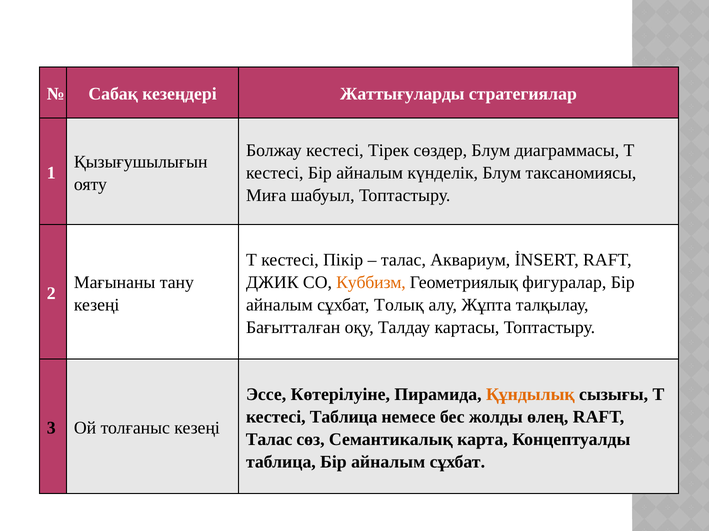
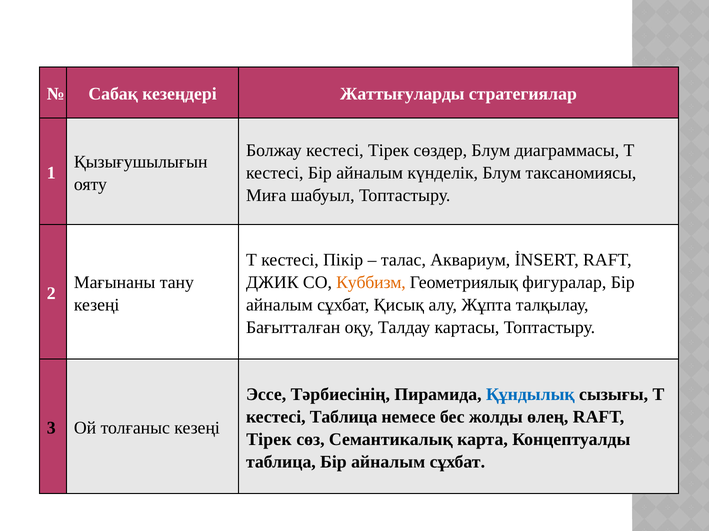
Толық: Толық -> Қисық
Көтерілуіне: Көтерілуіне -> Тәрбиесінің
Құндылық colour: orange -> blue
Талас at (269, 440): Талас -> Тірек
